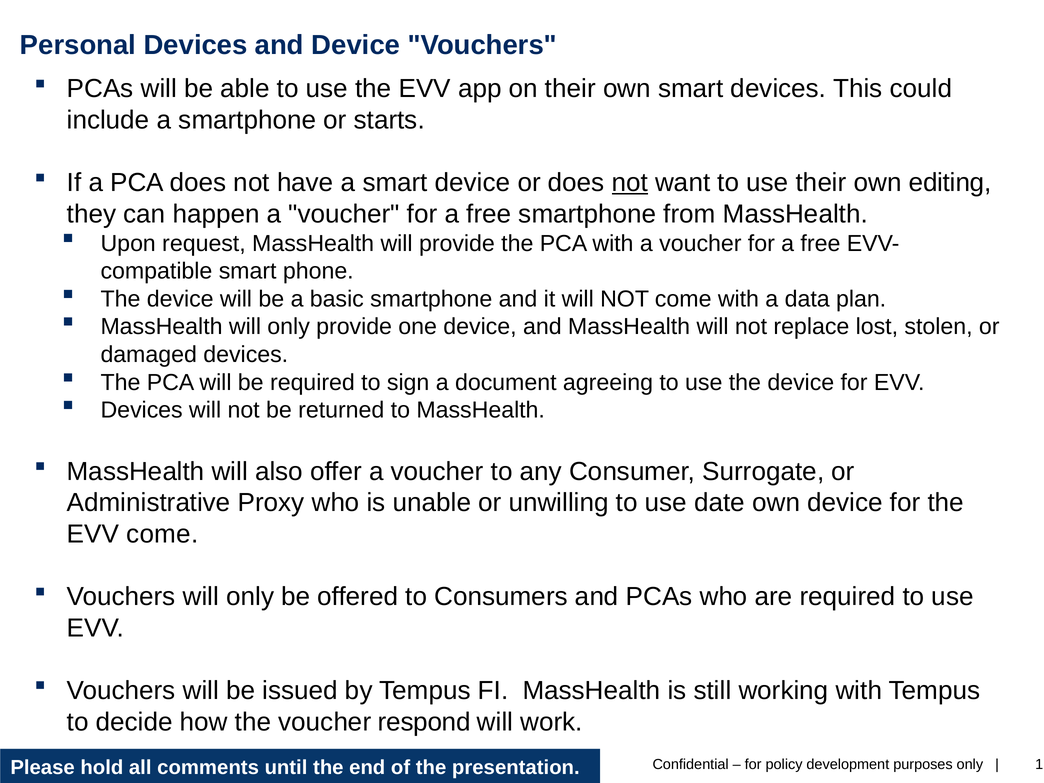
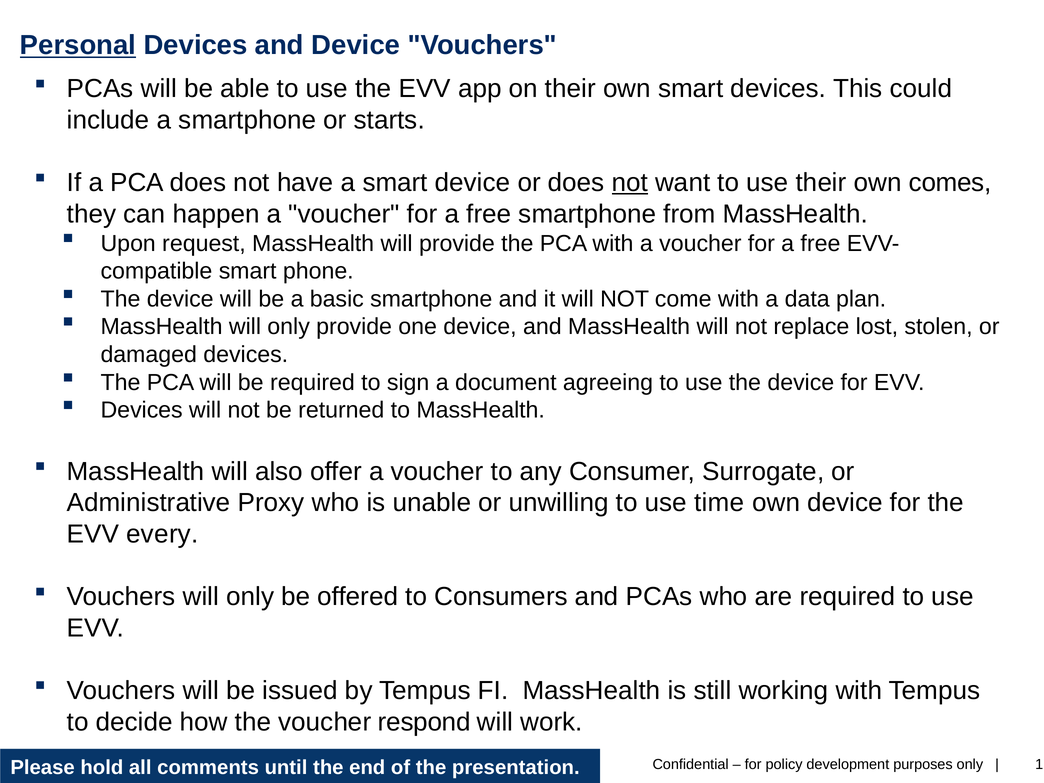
Personal underline: none -> present
editing: editing -> comes
date: date -> time
EVV come: come -> every
